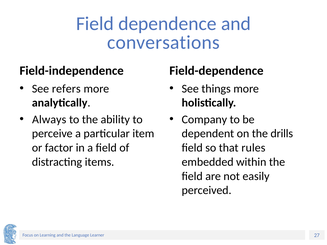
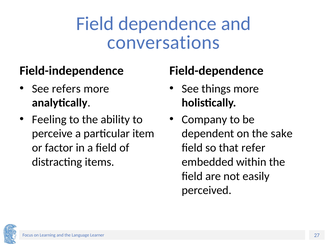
Always: Always -> Feeling
drills: drills -> sake
rules: rules -> refer
